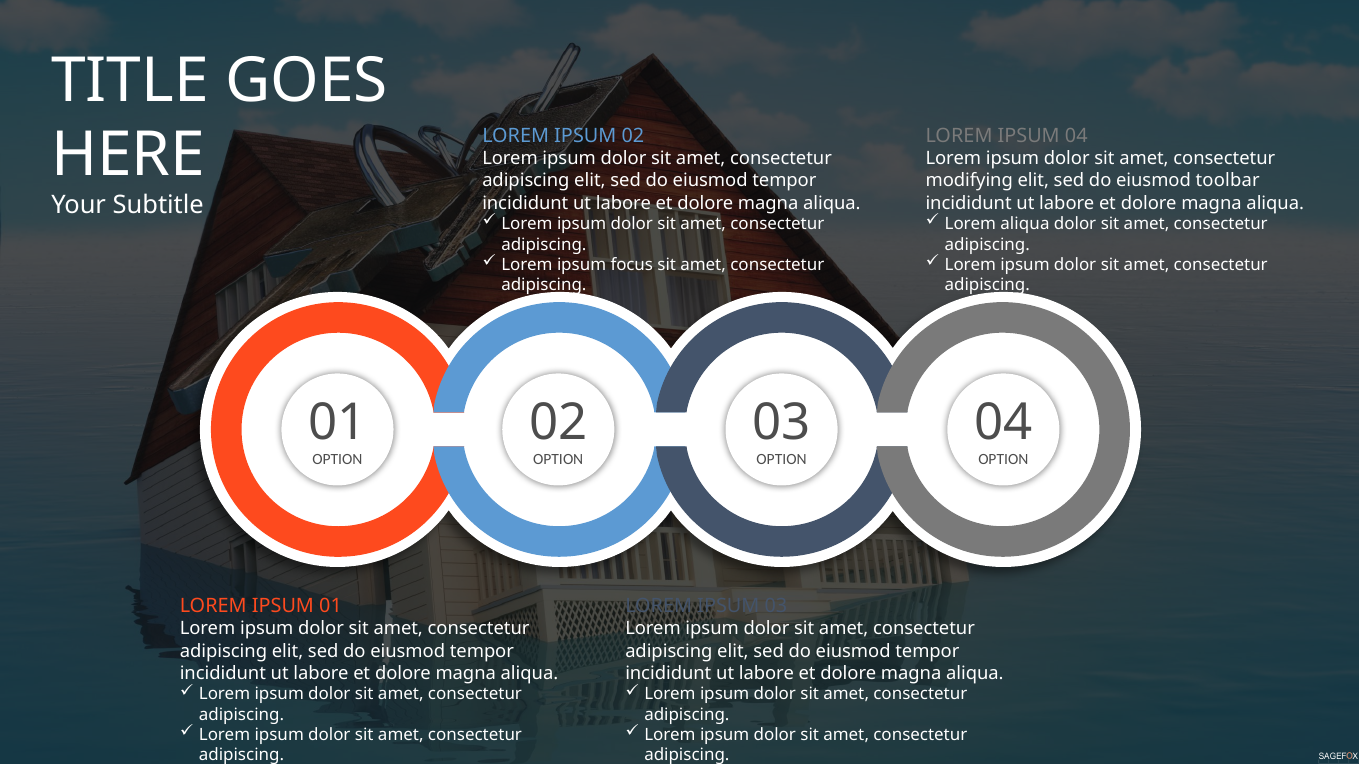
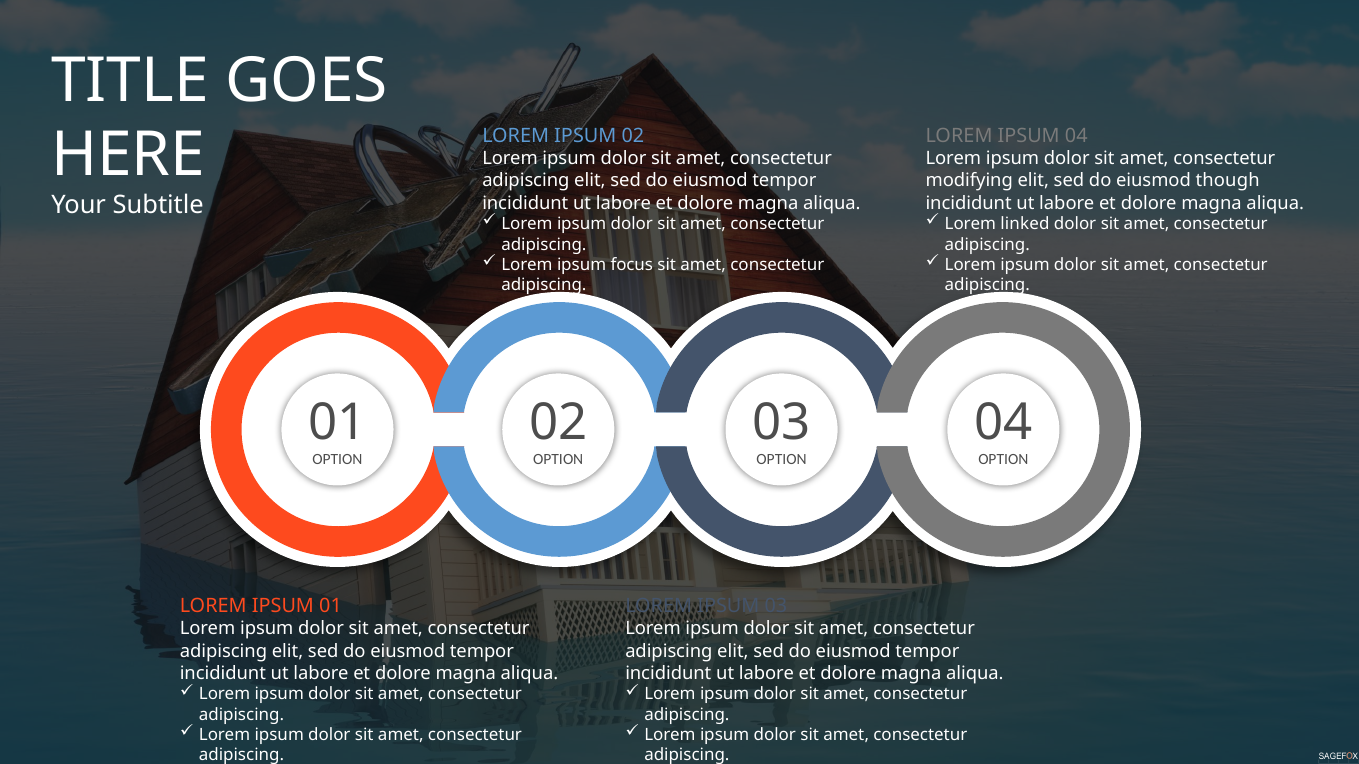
toolbar: toolbar -> though
Lorem aliqua: aliqua -> linked
